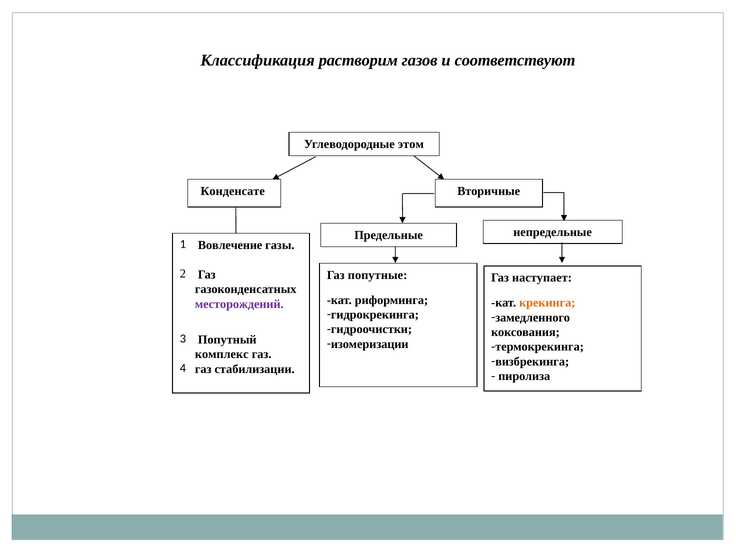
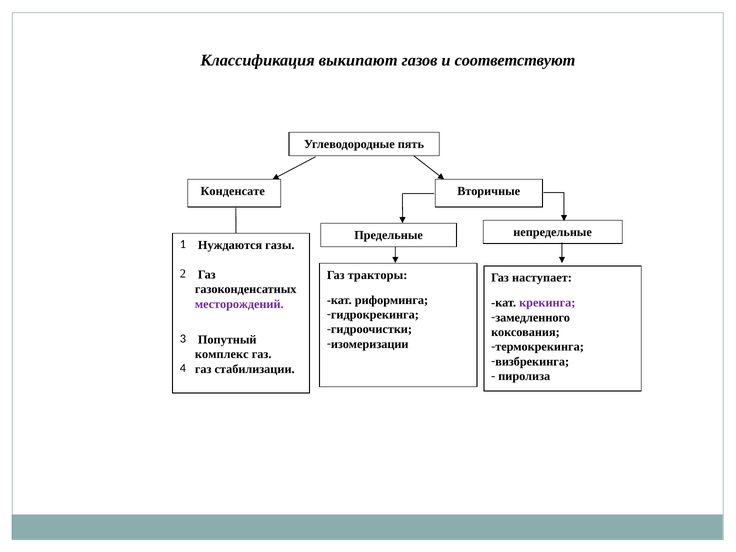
растворим: растворим -> выкипают
этом: этом -> пять
Вовлечение: Вовлечение -> Нуждаются
попутные: попутные -> тракторы
крекинга colour: orange -> purple
